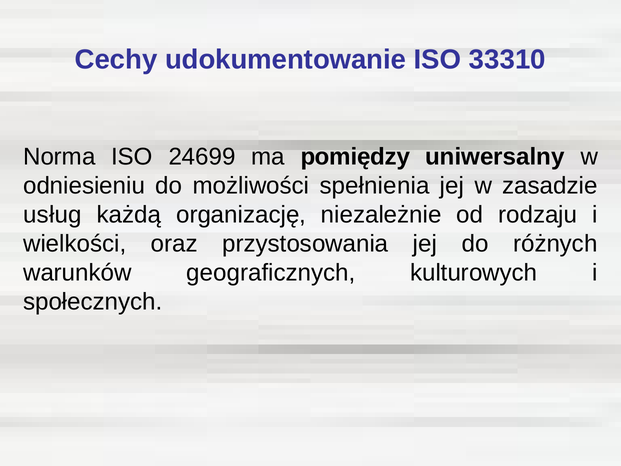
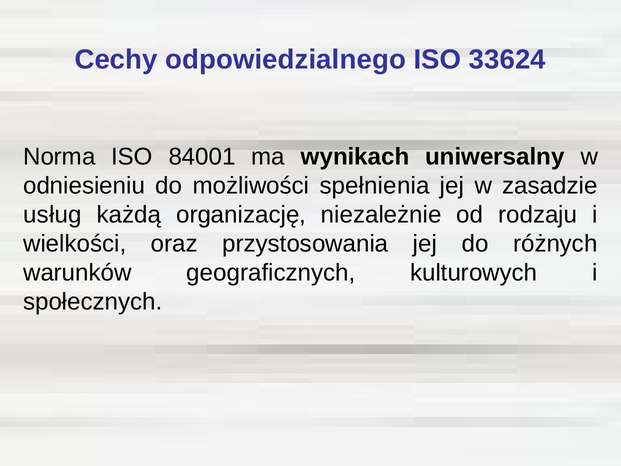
udokumentowanie: udokumentowanie -> odpowiedzialnego
33310: 33310 -> 33624
24699: 24699 -> 84001
pomiędzy: pomiędzy -> wynikach
